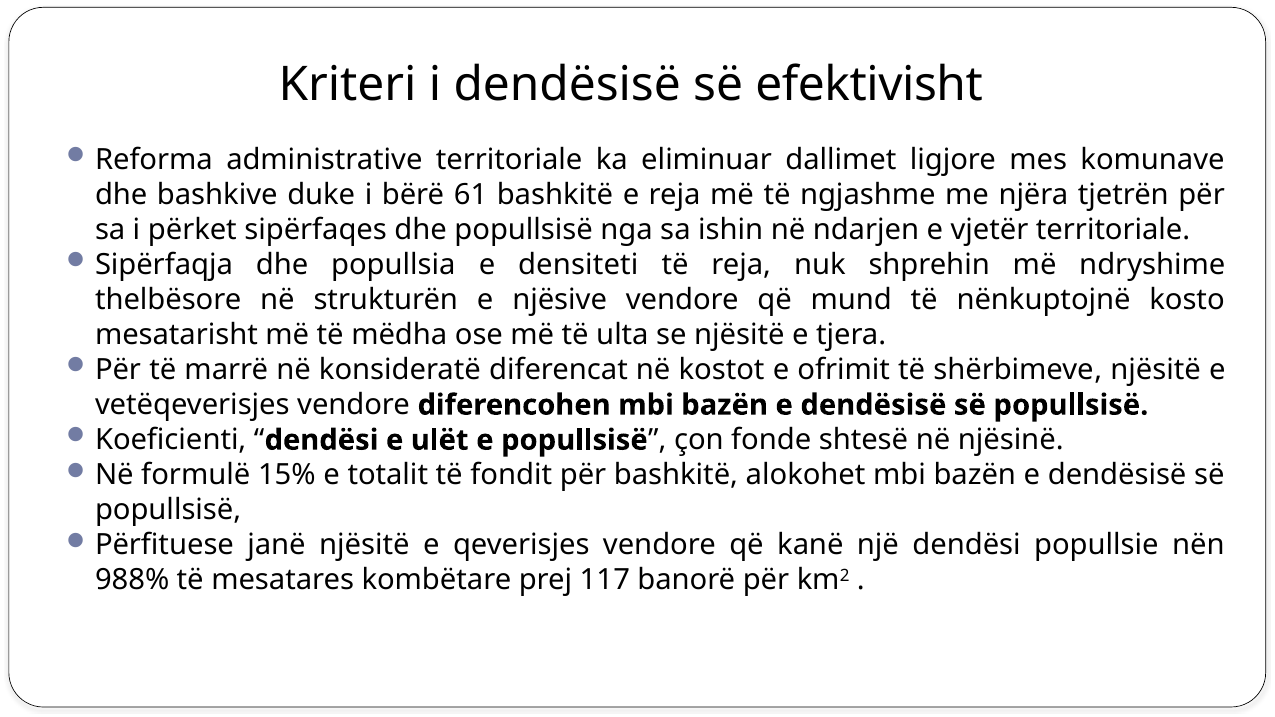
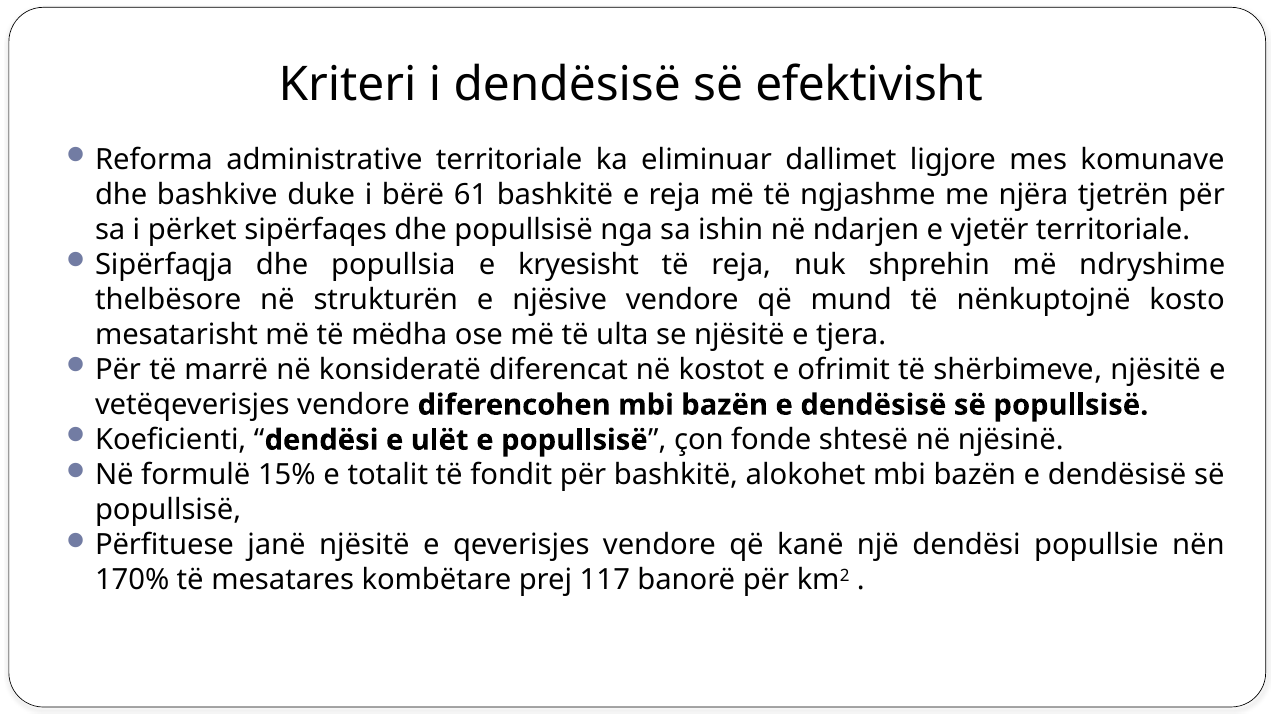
densiteti: densiteti -> kryesisht
988%: 988% -> 170%
